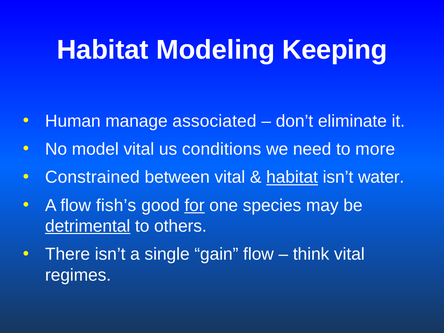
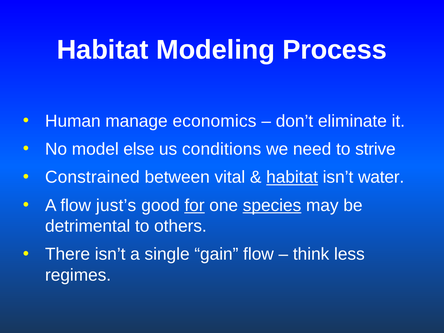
Keeping: Keeping -> Process
associated: associated -> economics
model vital: vital -> else
more: more -> strive
fish’s: fish’s -> just’s
species underline: none -> present
detrimental underline: present -> none
think vital: vital -> less
